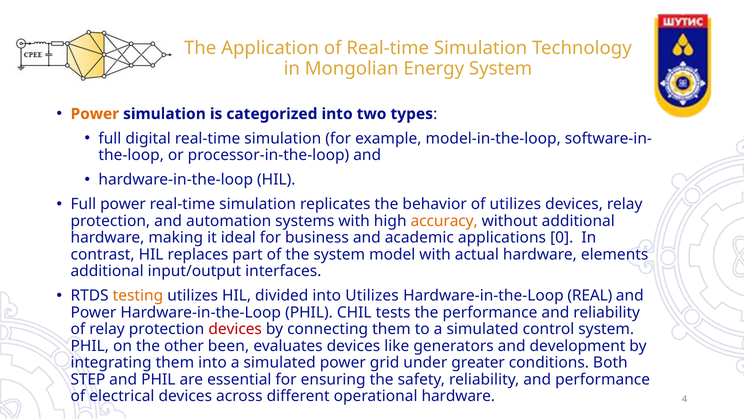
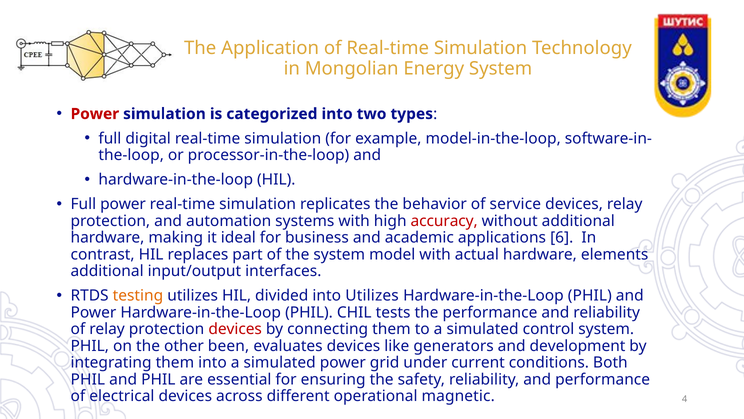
Power at (95, 114) colour: orange -> red
of utilizes: utilizes -> service
accuracy colour: orange -> red
0: 0 -> 6
REAL at (590, 295): REAL -> PHIL
greater: greater -> current
STEP at (88, 379): STEP -> PHIL
operational hardware: hardware -> magnetic
